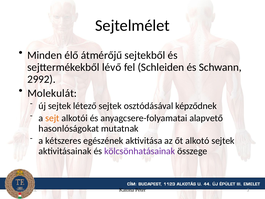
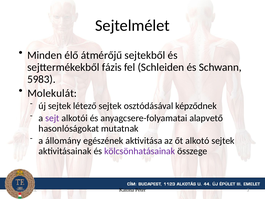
lévő: lévő -> fázis
2992: 2992 -> 5983
sejt colour: orange -> purple
kétszeres: kétszeres -> állomány
